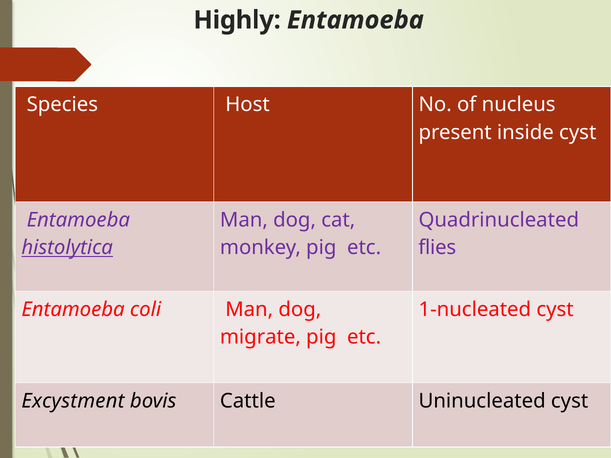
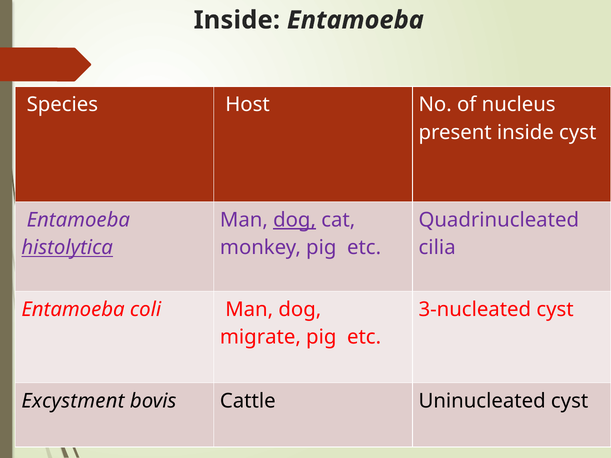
Highly at (237, 20): Highly -> Inside
dog at (295, 220) underline: none -> present
flies: flies -> cilia
1-nucleated: 1-nucleated -> 3-nucleated
